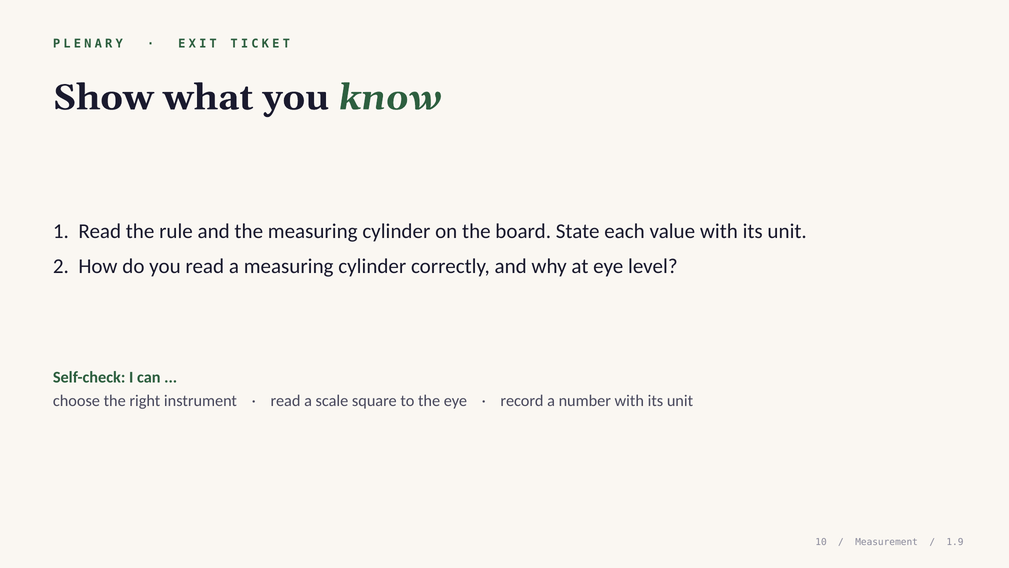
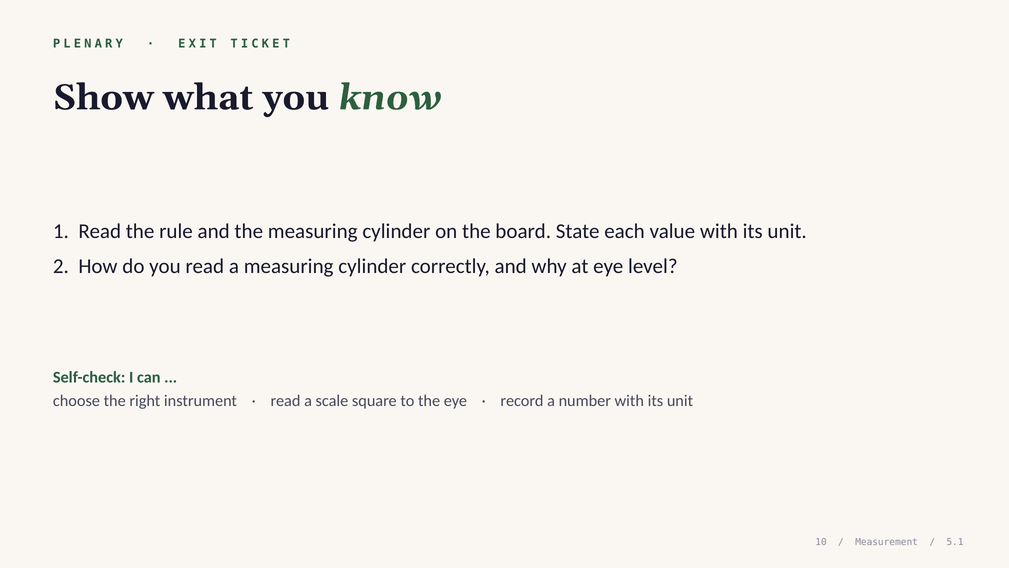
1.9: 1.9 -> 5.1
